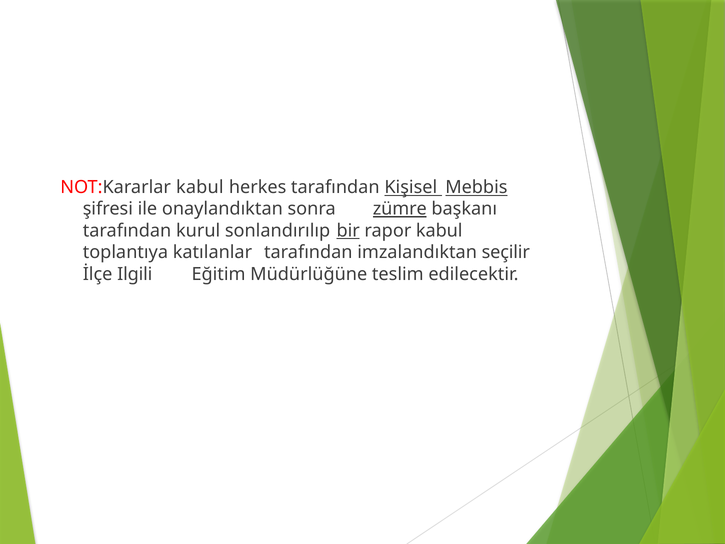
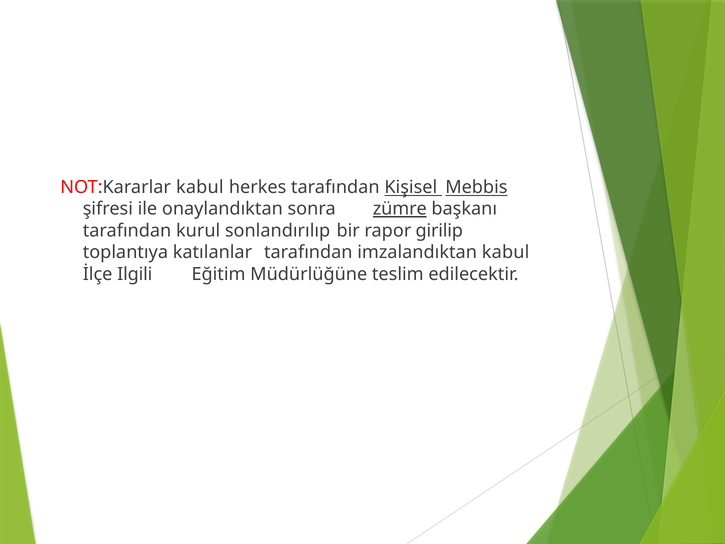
bir underline: present -> none
rapor kabul: kabul -> girilip
imzalandıktan seçilir: seçilir -> kabul
